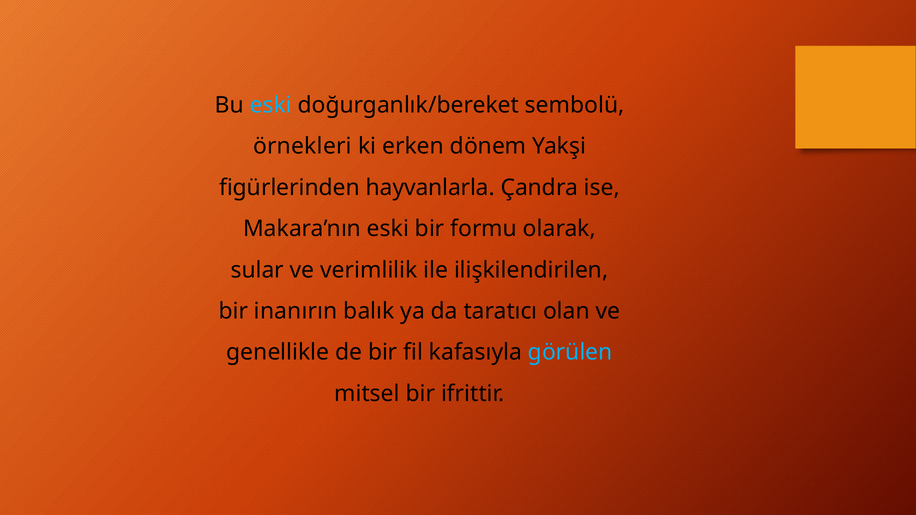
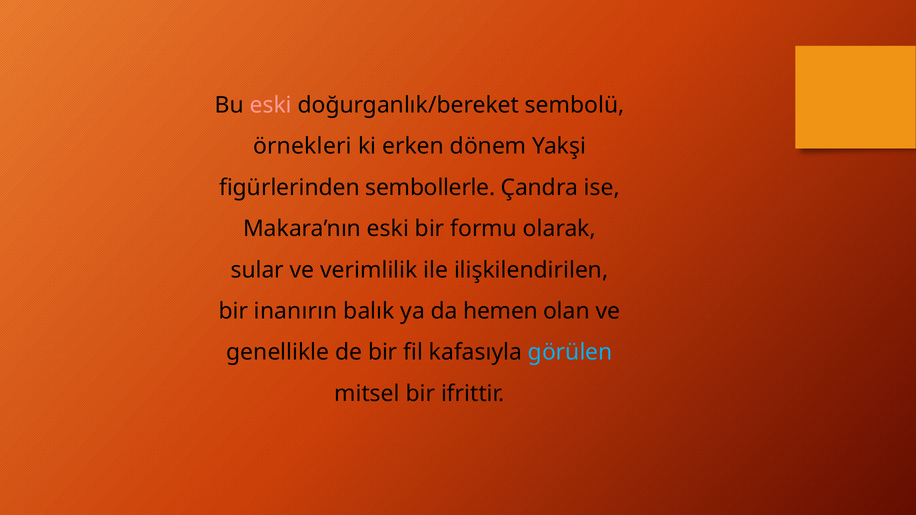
eski at (271, 105) colour: light blue -> pink
hayvanlarla: hayvanlarla -> sembollerle
taratıcı: taratıcı -> hemen
